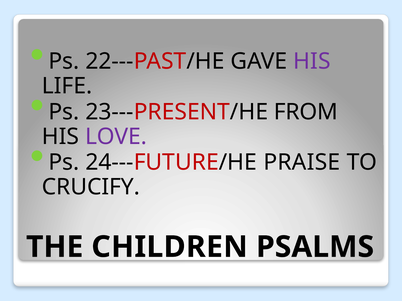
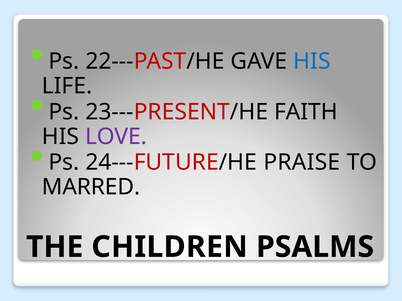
HIS at (312, 61) colour: purple -> blue
FROM: FROM -> FAITH
CRUCIFY: CRUCIFY -> MARRED
